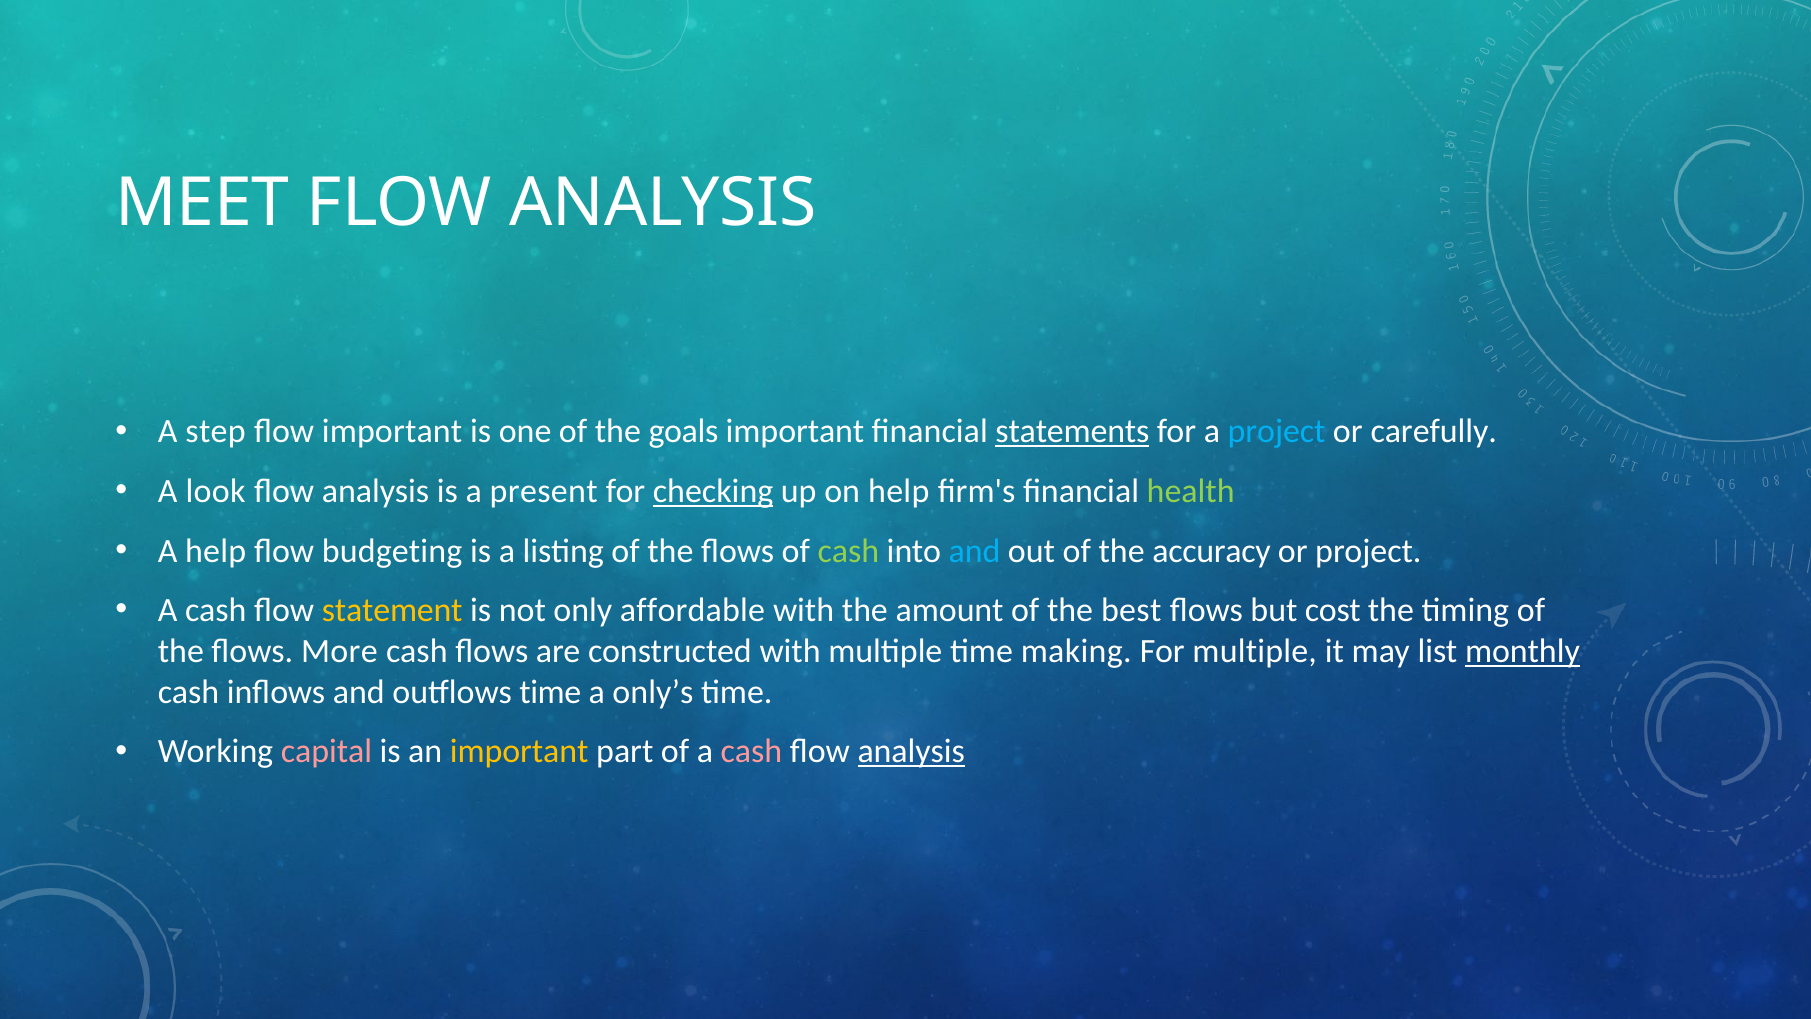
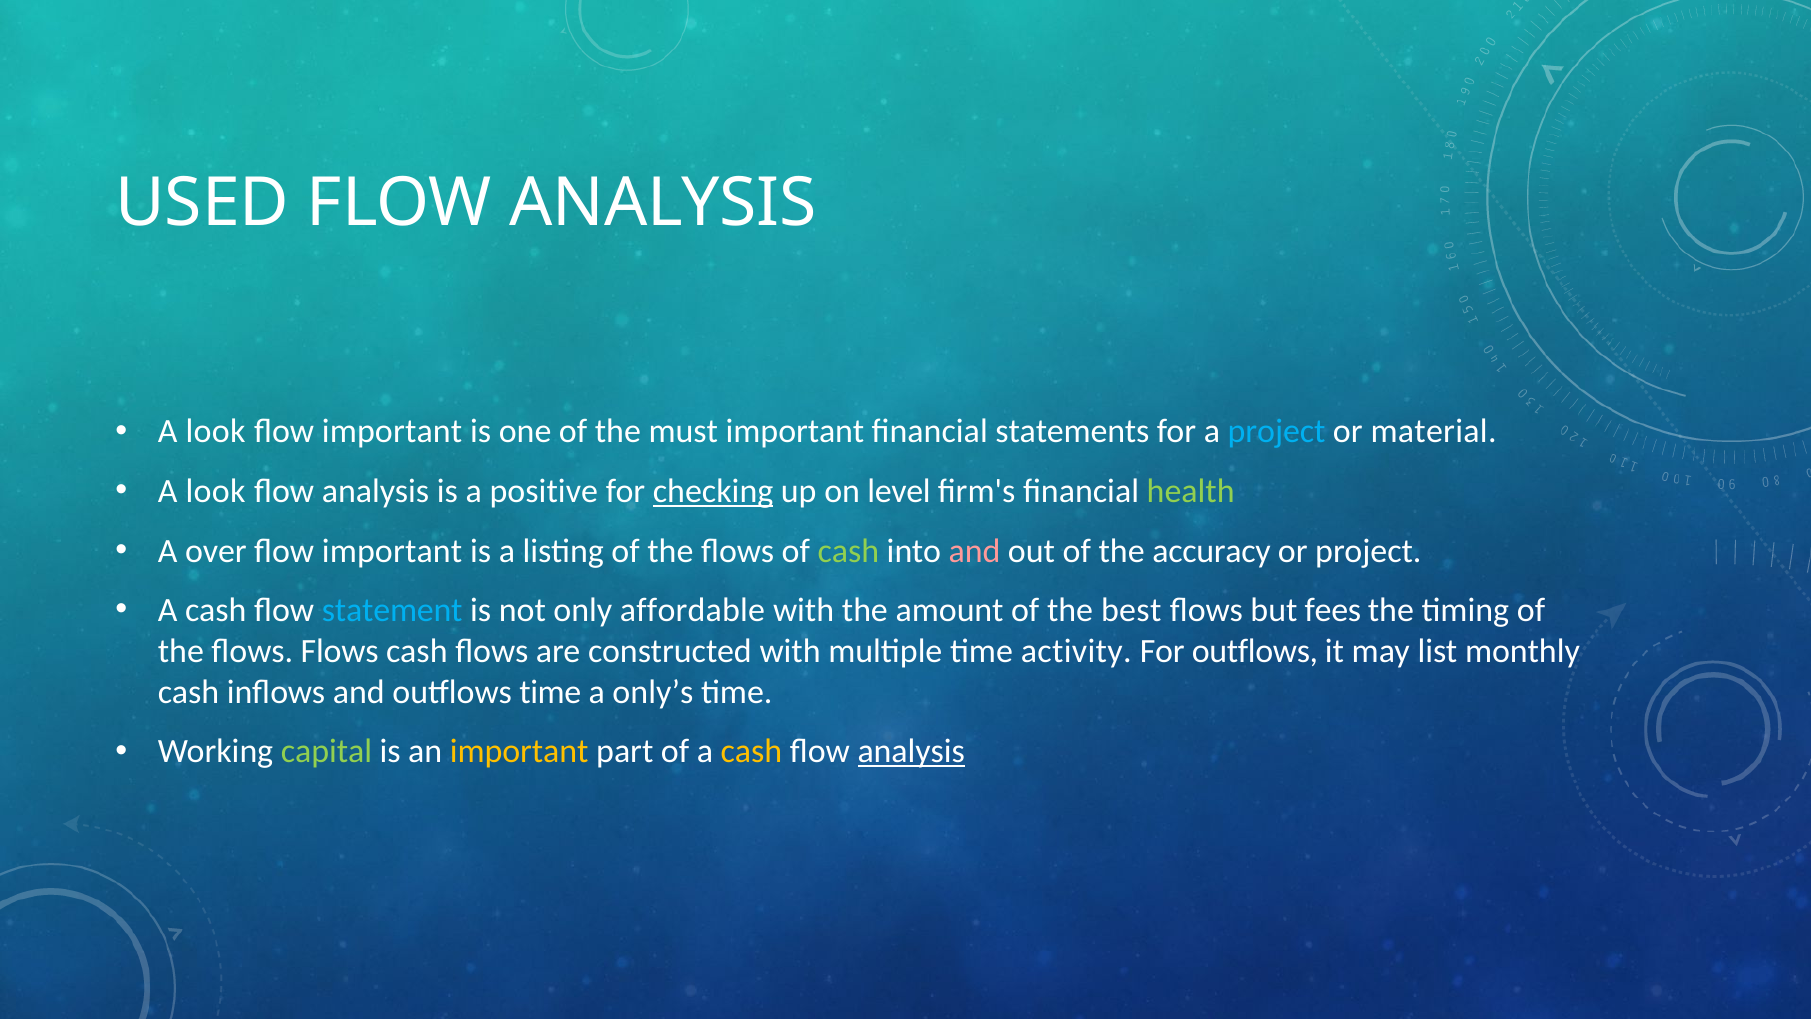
MEET: MEET -> USED
step at (216, 432): step -> look
goals: goals -> must
statements underline: present -> none
carefully: carefully -> material
present: present -> positive
on help: help -> level
A help: help -> over
budgeting at (392, 551): budgeting -> important
and at (975, 551) colour: light blue -> pink
statement colour: yellow -> light blue
cost: cost -> fees
flows More: More -> Flows
making: making -> activity
For multiple: multiple -> outflows
monthly underline: present -> none
capital colour: pink -> light green
cash at (751, 751) colour: pink -> yellow
